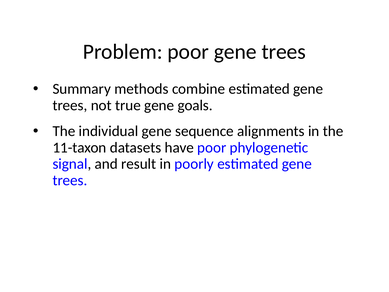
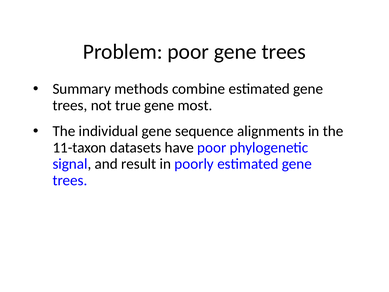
goals: goals -> most
